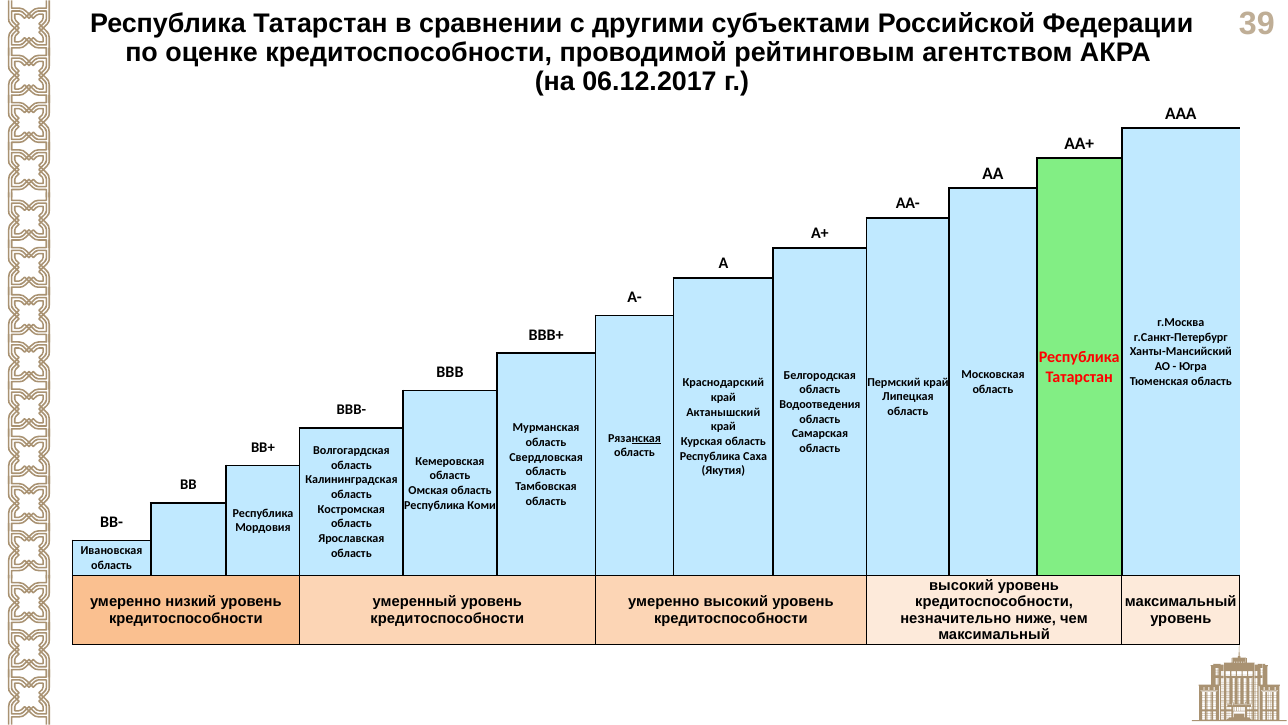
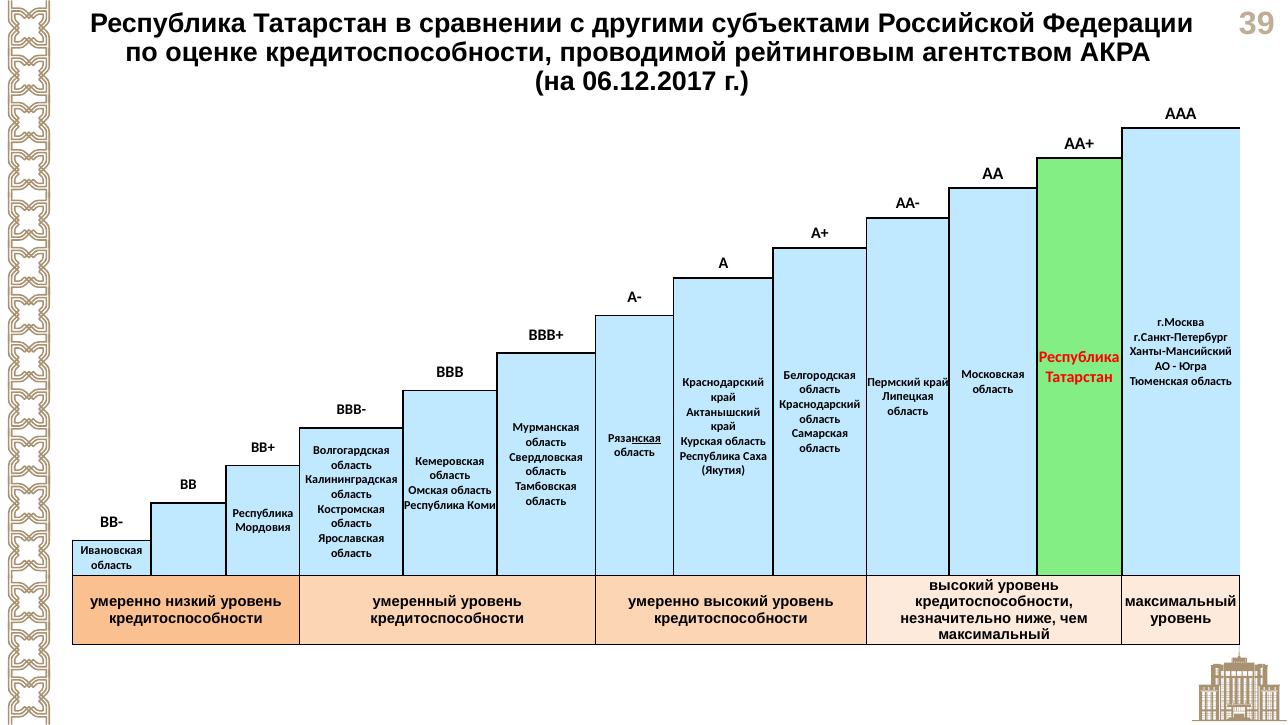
Водоотведения at (820, 404): Водоотведения -> Краснодарский
